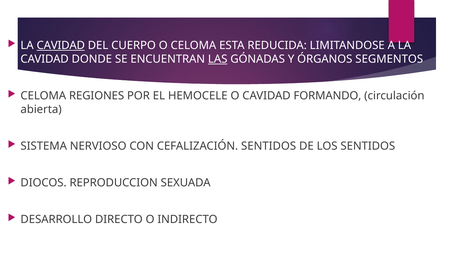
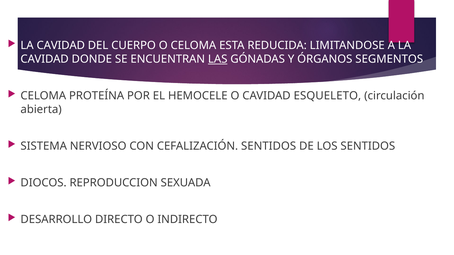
CAVIDAD at (61, 46) underline: present -> none
REGIONES: REGIONES -> PROTEÍNA
FORMANDO: FORMANDO -> ESQUELETO
